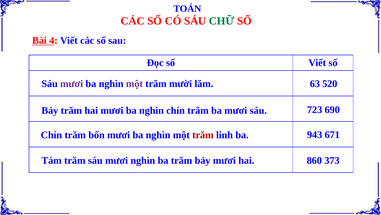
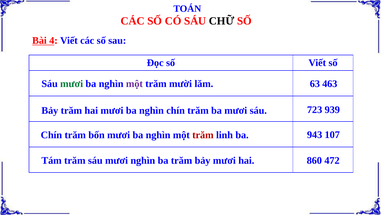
CHỮ colour: green -> black
mươi at (72, 84) colour: purple -> green
520: 520 -> 463
690: 690 -> 939
671: 671 -> 107
373: 373 -> 472
